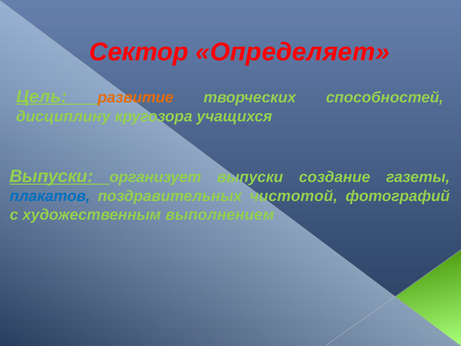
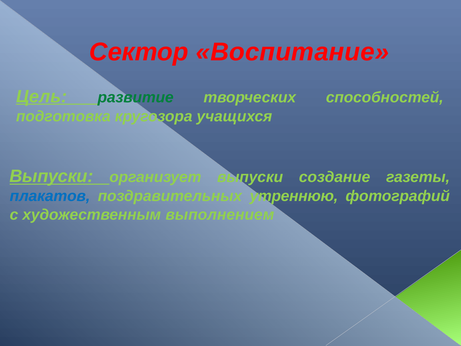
Определяет: Определяет -> Воспитание
развитие colour: orange -> green
дисциплину: дисциплину -> подготовка
чистотой: чистотой -> утреннюю
